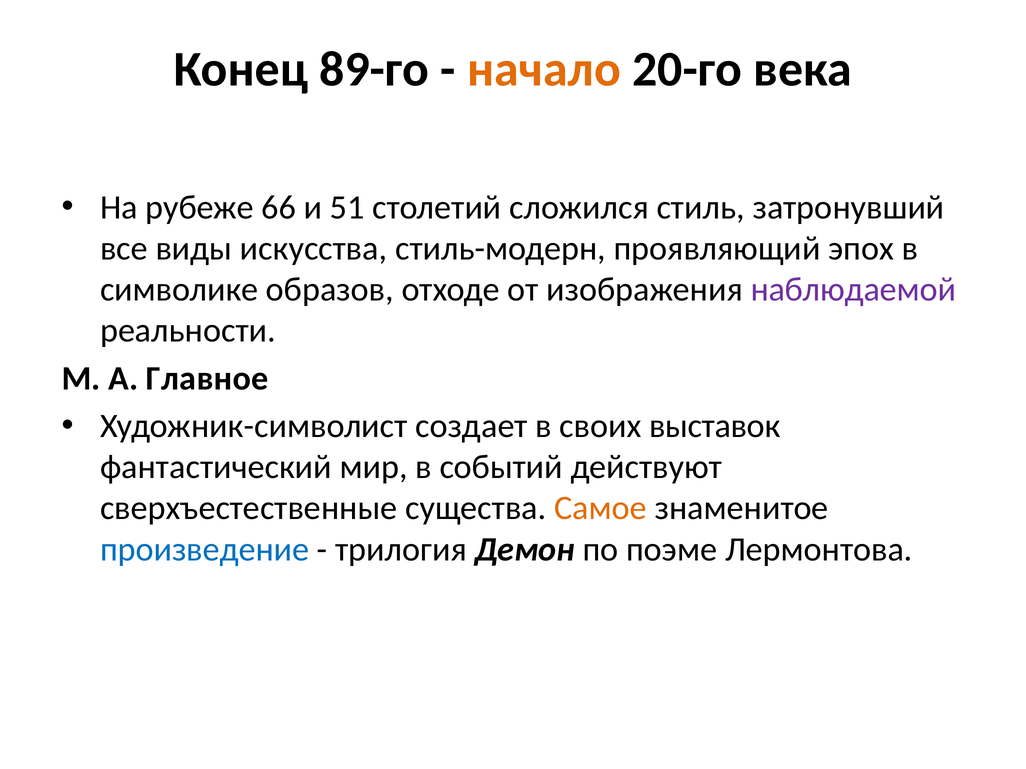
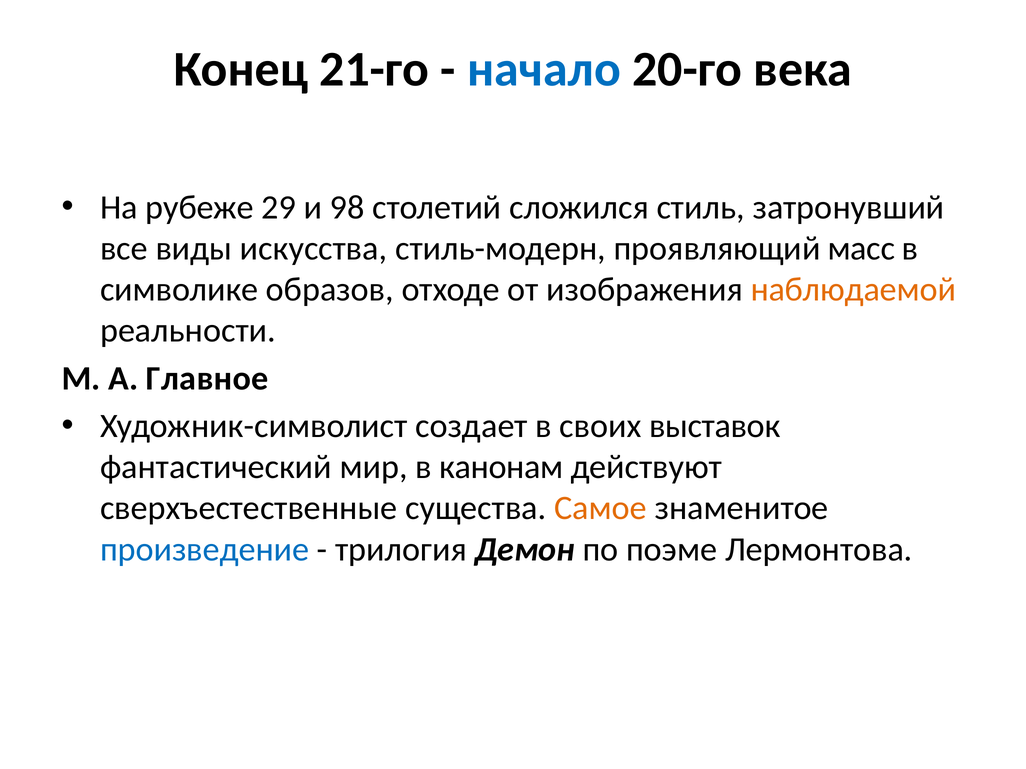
89-го: 89-го -> 21-го
начало colour: orange -> blue
66: 66 -> 29
51: 51 -> 98
эпох: эпох -> масс
наблюдаемой colour: purple -> orange
событий: событий -> канонам
